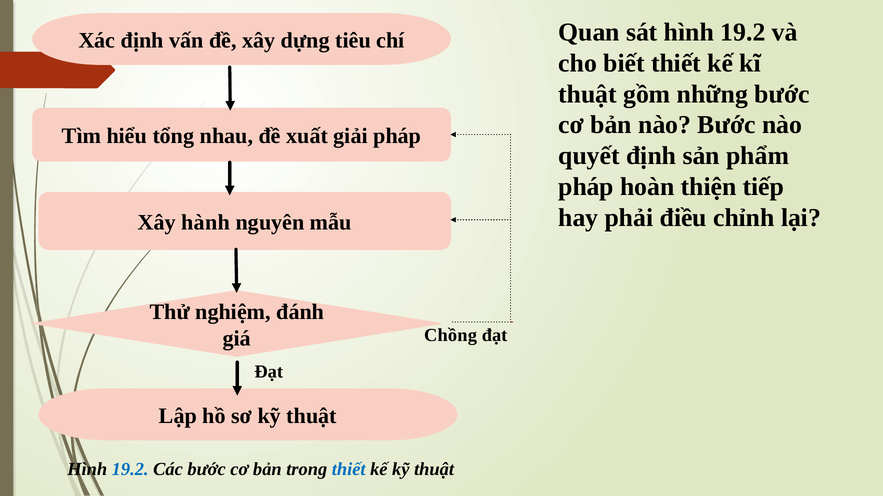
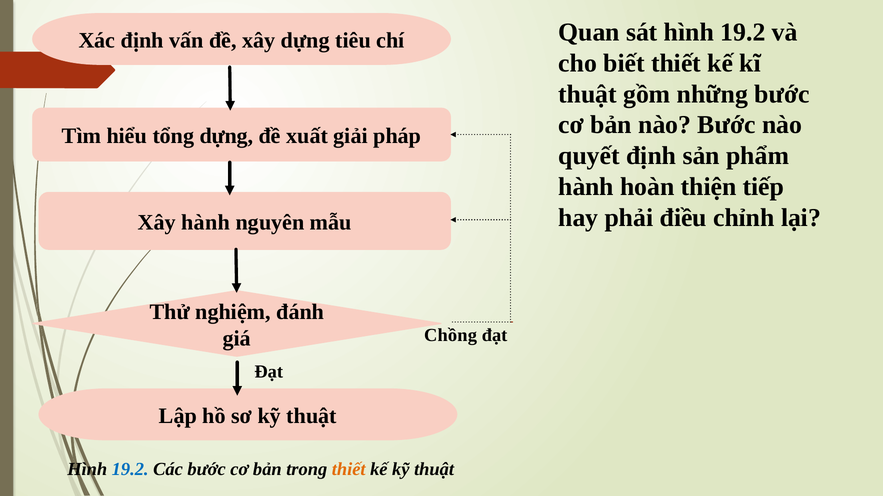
tổng nhau: nhau -> dựng
pháp at (586, 187): pháp -> hành
thiết at (349, 470) colour: blue -> orange
